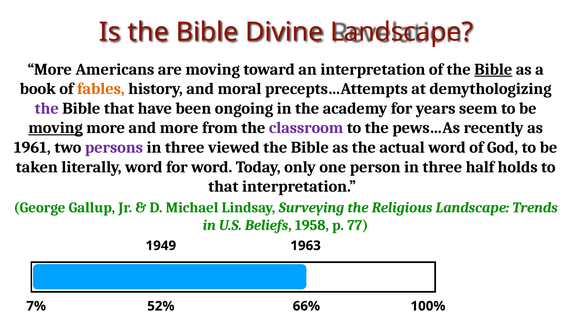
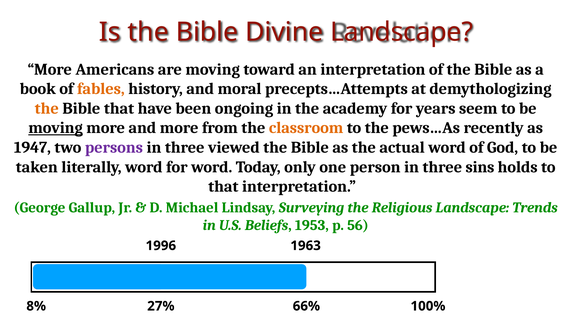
Bible at (493, 69) underline: present -> none
the at (47, 108) colour: purple -> orange
classroom colour: purple -> orange
1961: 1961 -> 1947
half: half -> sins
1958: 1958 -> 1953
77: 77 -> 56
1949: 1949 -> 1996
7%: 7% -> 8%
52%: 52% -> 27%
